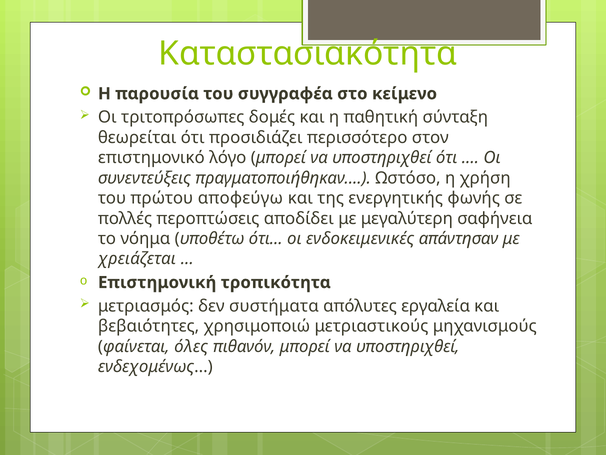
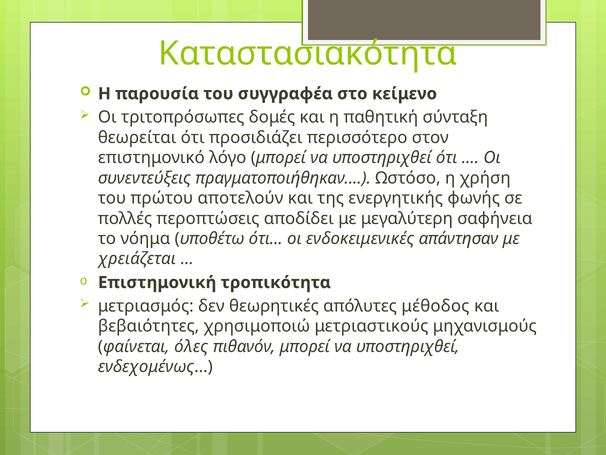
αποφεύγω: αποφεύγω -> αποτελούν
συστήματα: συστήματα -> θεωρητικές
εργαλεία: εργαλεία -> μέθοδος
